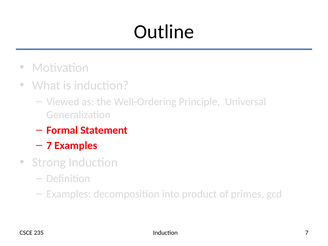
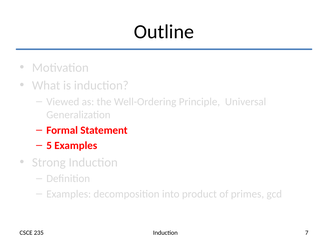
7 at (49, 145): 7 -> 5
